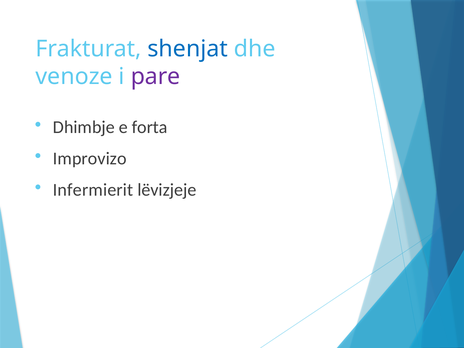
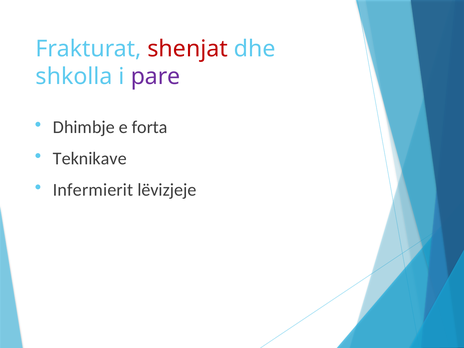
shenjat colour: blue -> red
venoze: venoze -> shkolla
Improvizo: Improvizo -> Teknikave
